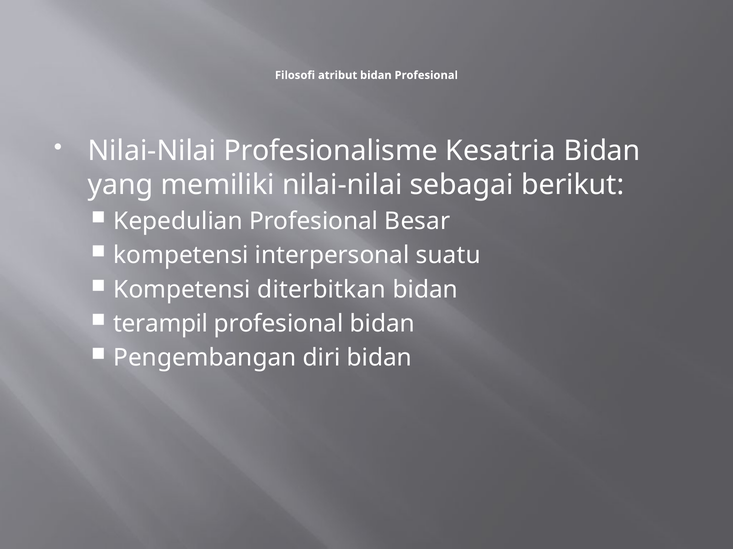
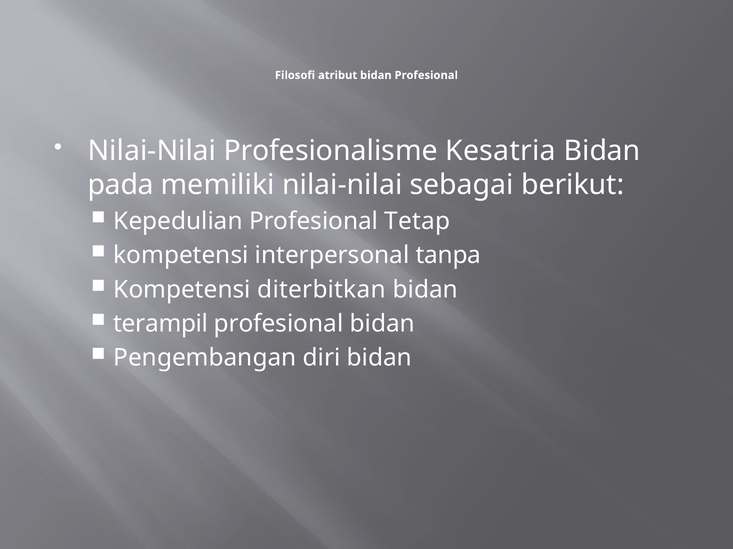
yang: yang -> pada
Besar: Besar -> Tetap
suatu: suatu -> tanpa
